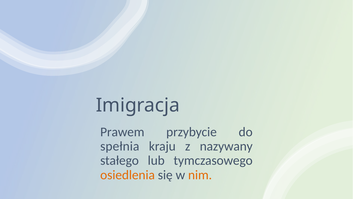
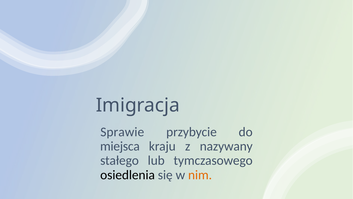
Prawem: Prawem -> Sprawie
spełnia: spełnia -> miejsca
osiedlenia colour: orange -> black
